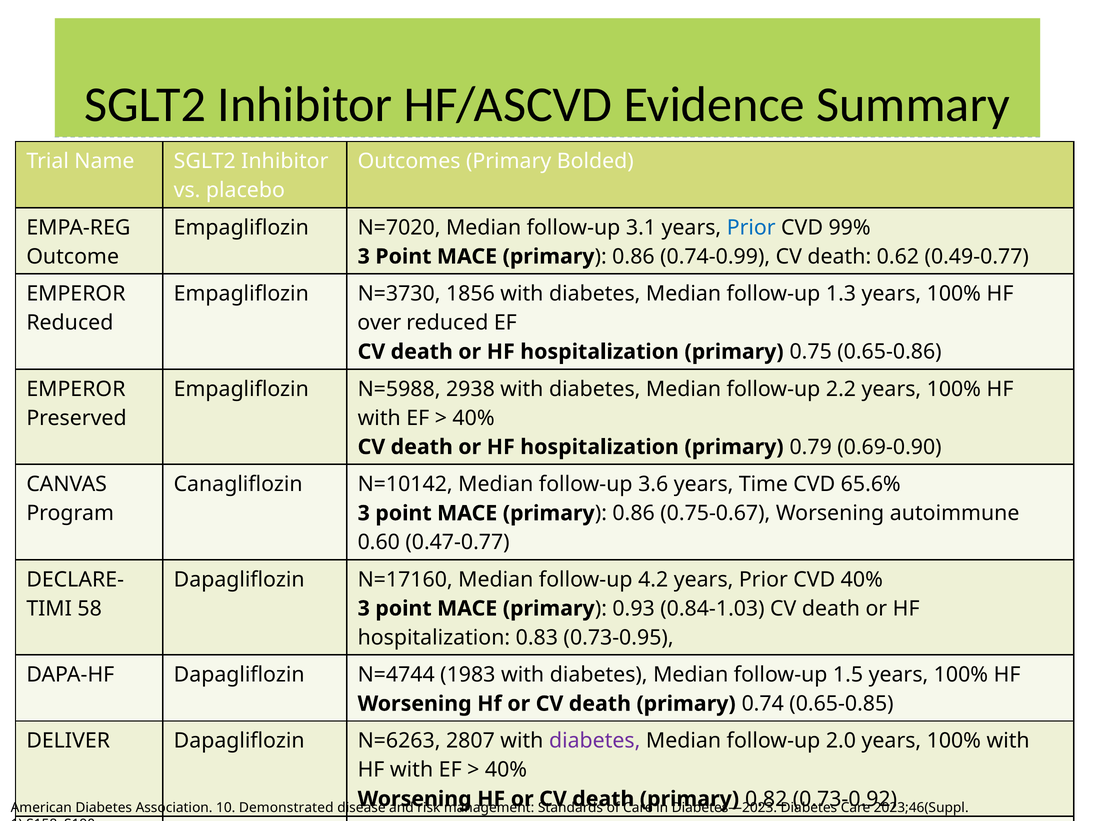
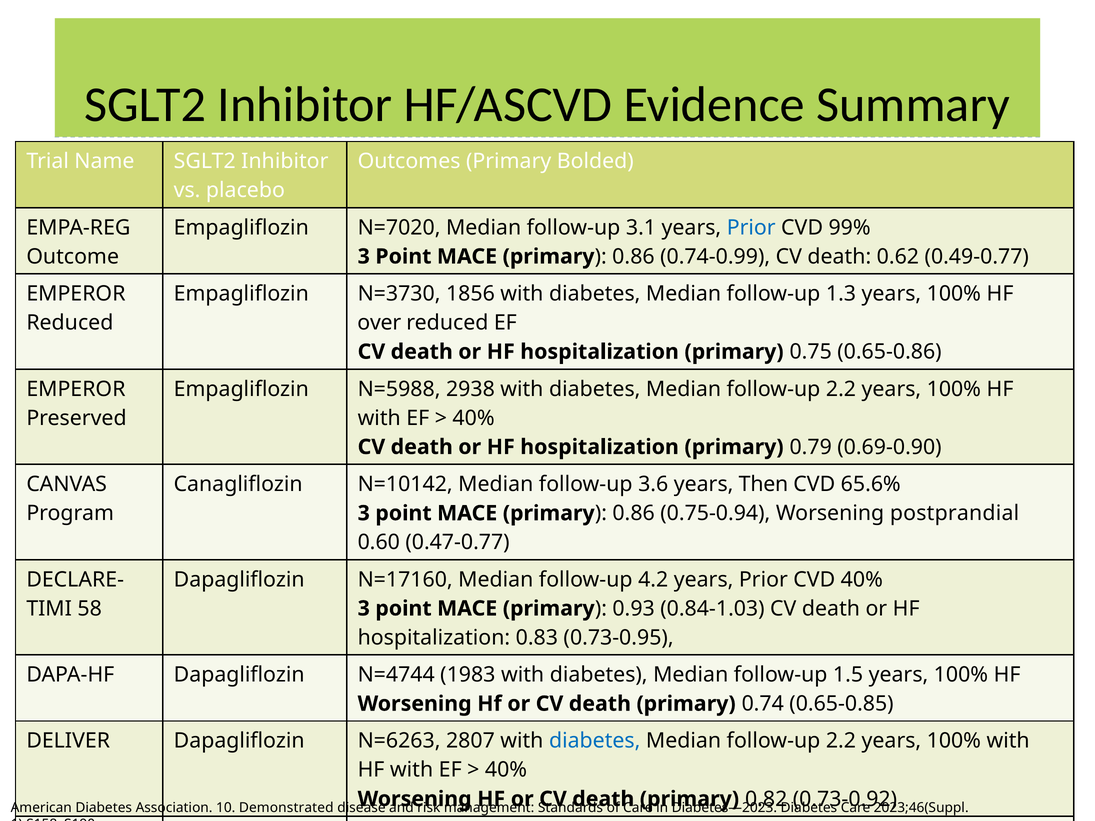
Time: Time -> Then
0.75-0.67: 0.75-0.67 -> 0.75-0.94
autoimmune: autoimmune -> postprandial
diabetes at (595, 741) colour: purple -> blue
2.0 at (841, 741): 2.0 -> 2.2
